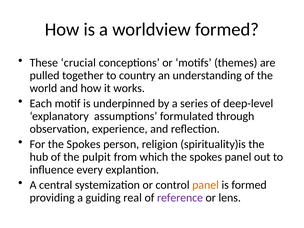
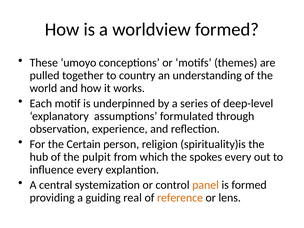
crucial: crucial -> umoyo
For the Spokes: Spokes -> Certain
spokes panel: panel -> every
reference colour: purple -> orange
